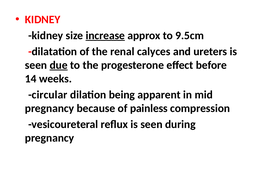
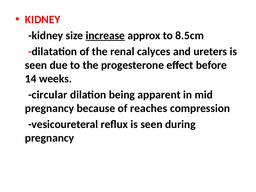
9.5cm: 9.5cm -> 8.5cm
due underline: present -> none
painless: painless -> reaches
